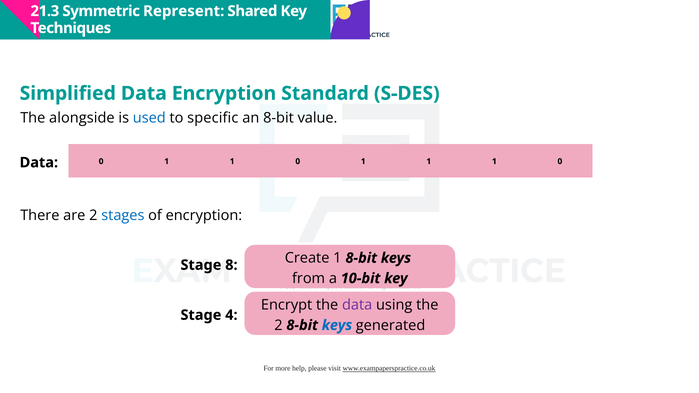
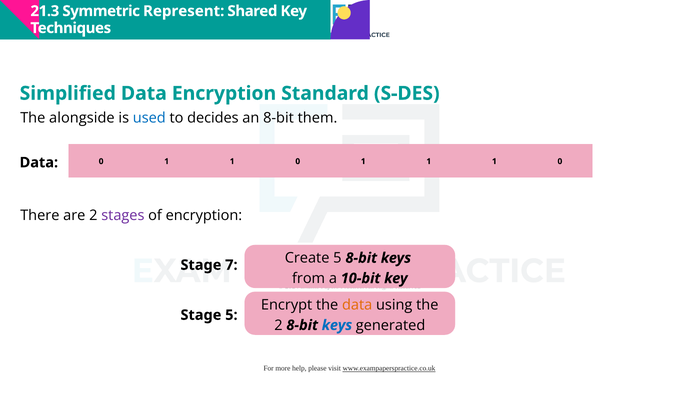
specific: specific -> decides
value: value -> them
stages colour: blue -> purple
Create 1: 1 -> 5
8: 8 -> 7
data at (357, 305) colour: purple -> orange
Stage 4: 4 -> 5
